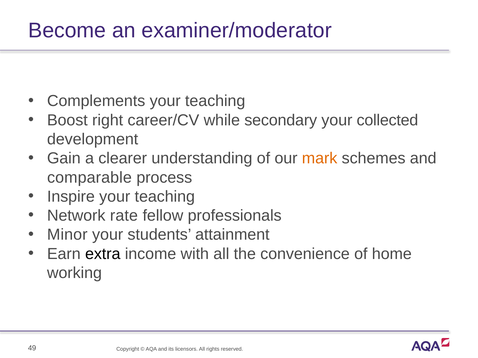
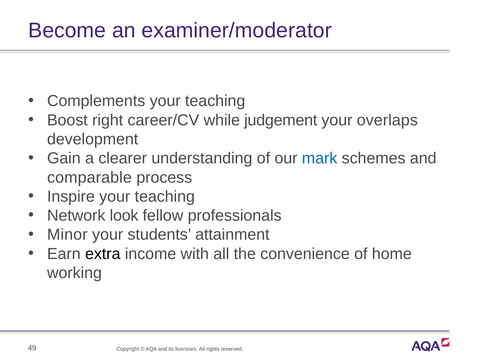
secondary: secondary -> judgement
collected: collected -> overlaps
mark colour: orange -> blue
rate: rate -> look
